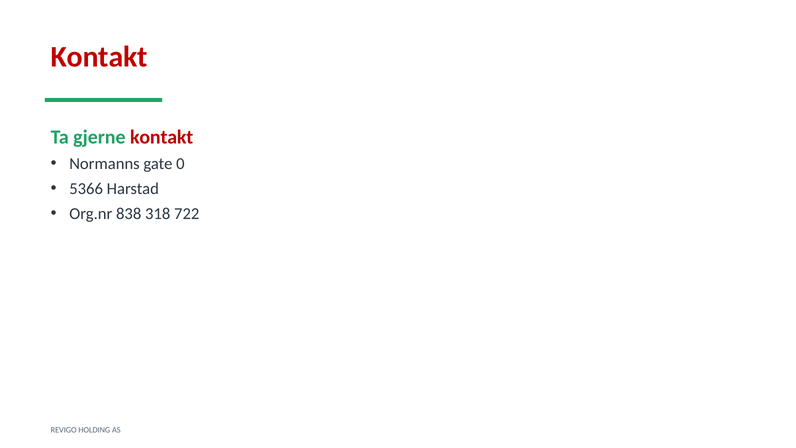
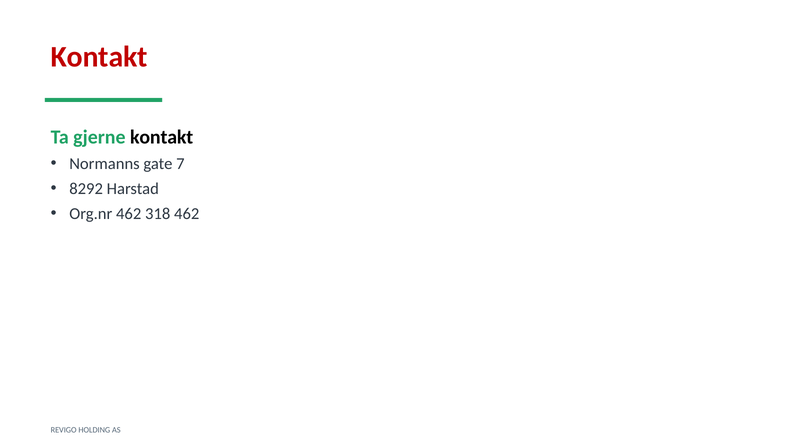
kontakt at (162, 137) colour: red -> black
0: 0 -> 7
5366: 5366 -> 8292
Org.nr 838: 838 -> 462
318 722: 722 -> 462
